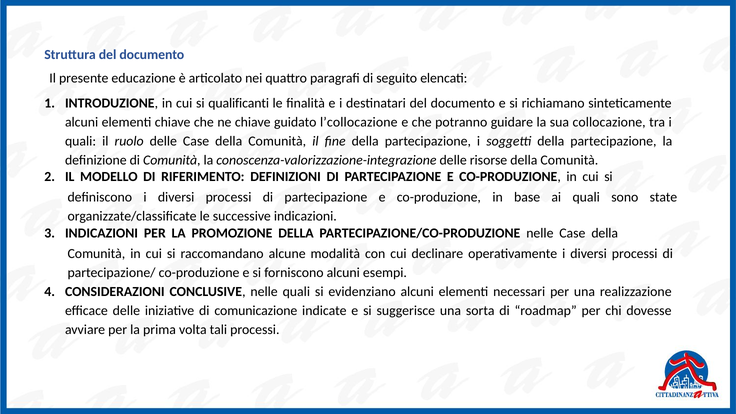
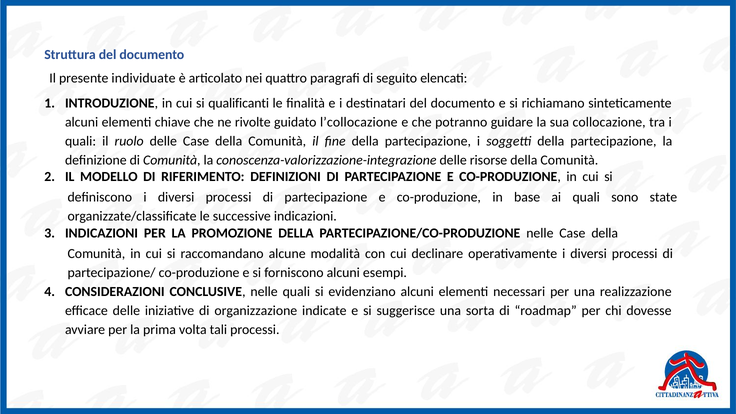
educazione: educazione -> individuate
ne chiave: chiave -> rivolte
comunicazione: comunicazione -> organizzazione
